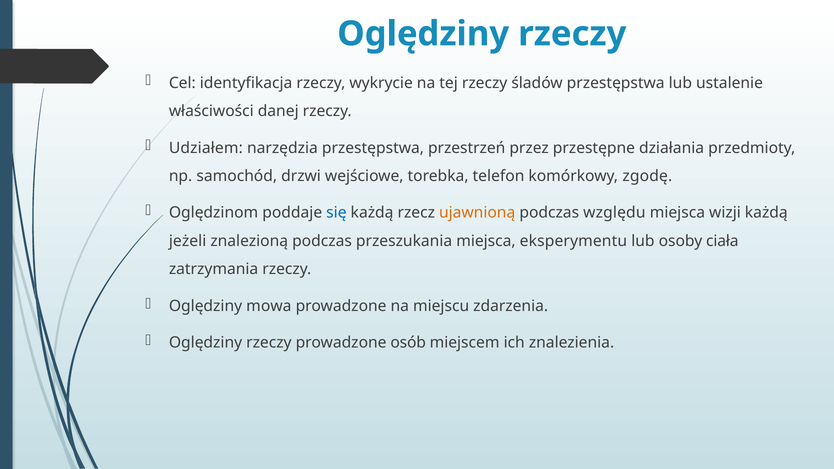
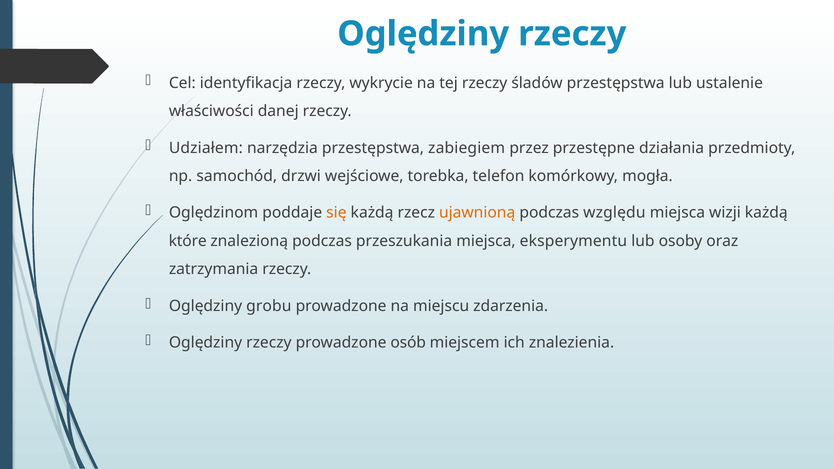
przestrzeń: przestrzeń -> zabiegiem
zgodę: zgodę -> mogła
się colour: blue -> orange
jeżeli: jeżeli -> które
ciała: ciała -> oraz
mowa: mowa -> grobu
